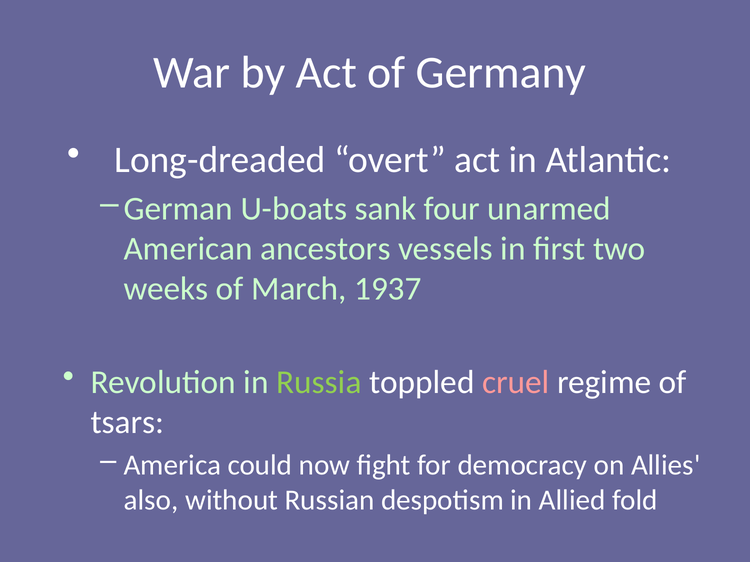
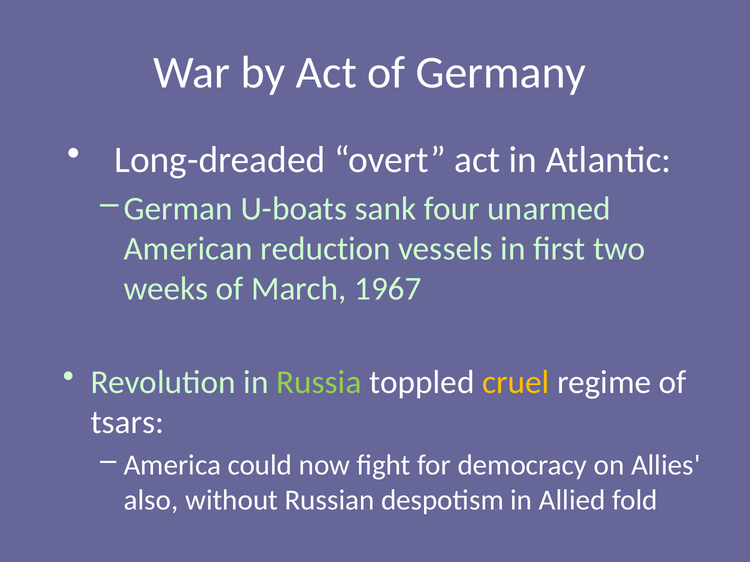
ancestors: ancestors -> reduction
1937: 1937 -> 1967
cruel colour: pink -> yellow
